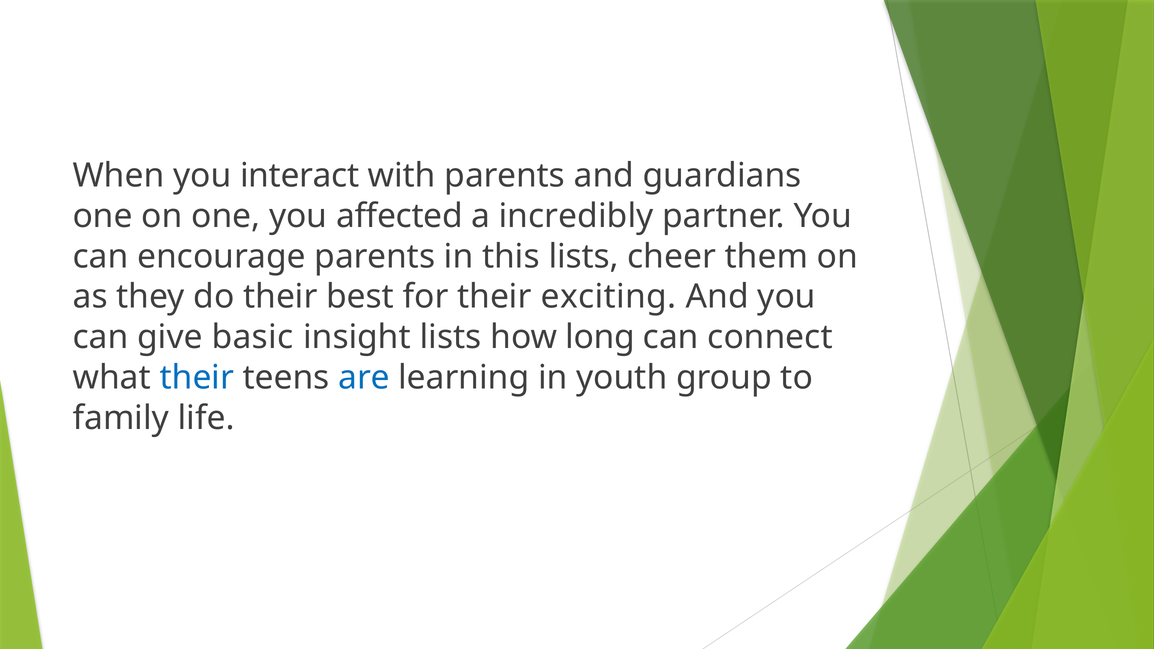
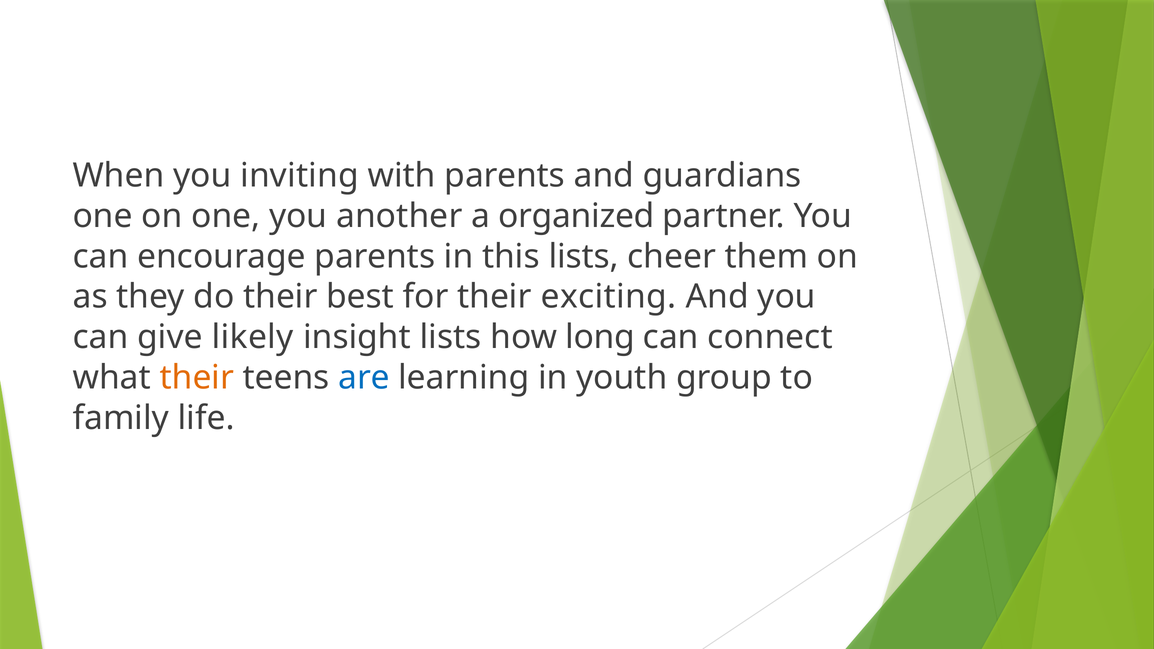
interact: interact -> inviting
affected: affected -> another
incredibly: incredibly -> organized
basic: basic -> likely
their at (197, 378) colour: blue -> orange
